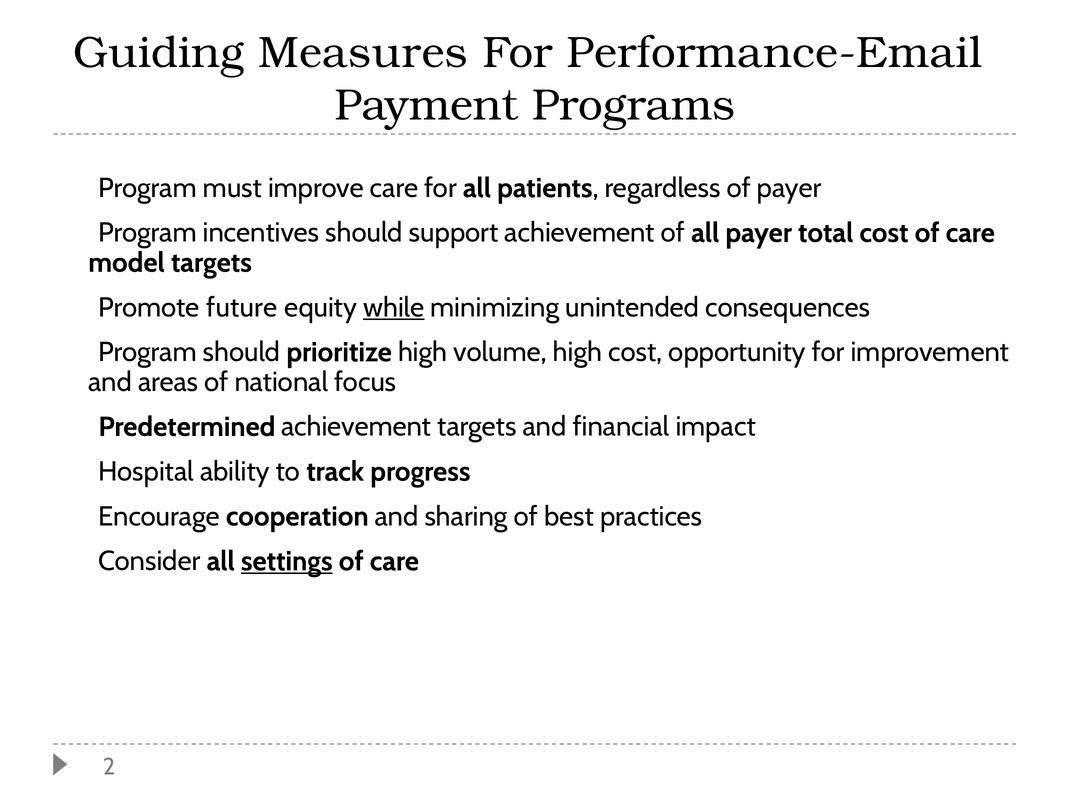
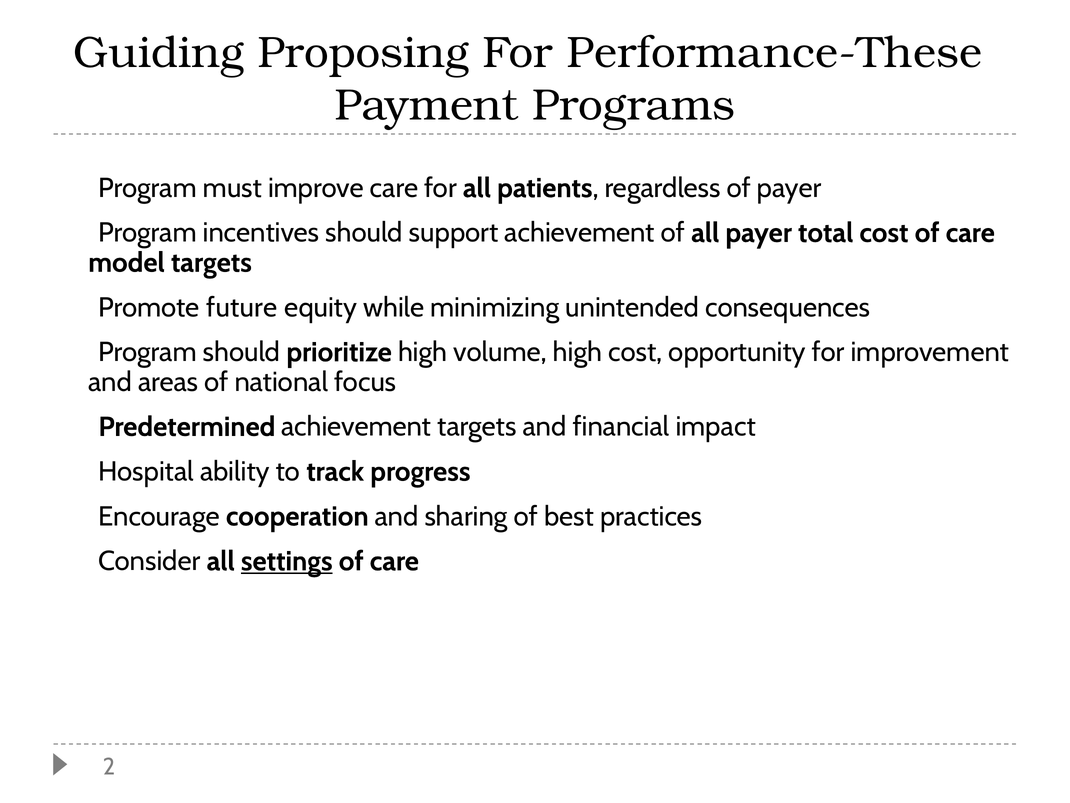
Measures: Measures -> Proposing
Performance-Email: Performance-Email -> Performance-These
while underline: present -> none
